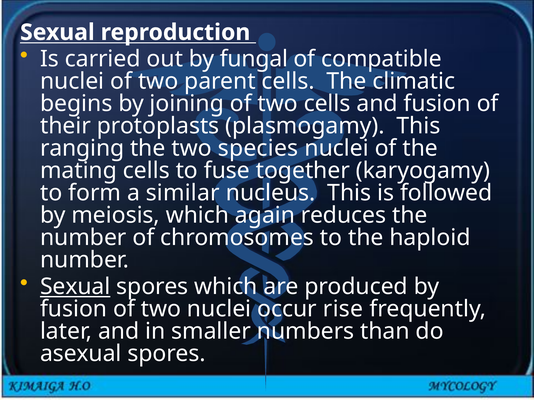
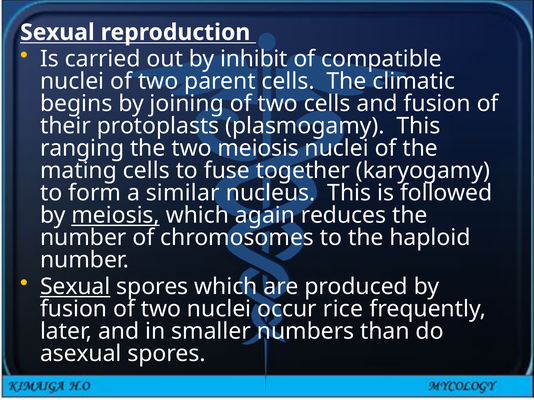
fungal: fungal -> inhibit
two species: species -> meiosis
meiosis at (116, 216) underline: none -> present
rise: rise -> rice
